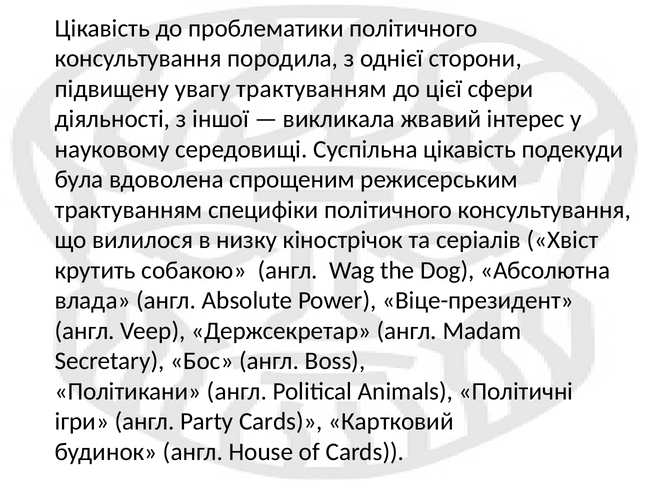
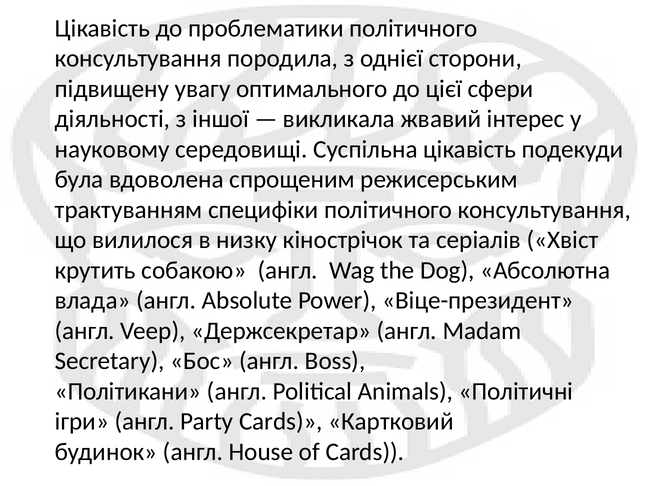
увагу трактуванням: трактуванням -> оптимального
